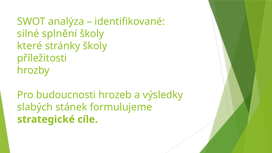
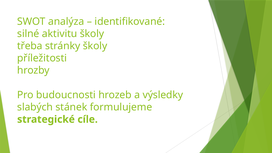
splnění: splnění -> aktivitu
které: které -> třeba
